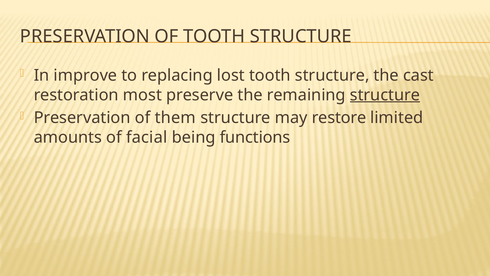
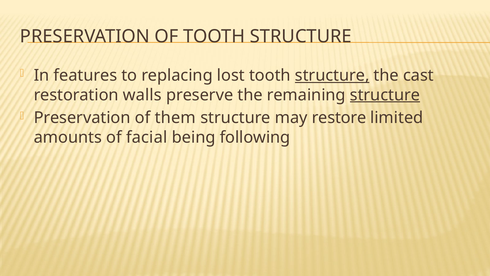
improve: improve -> features
structure at (332, 75) underline: none -> present
most: most -> walls
functions: functions -> following
